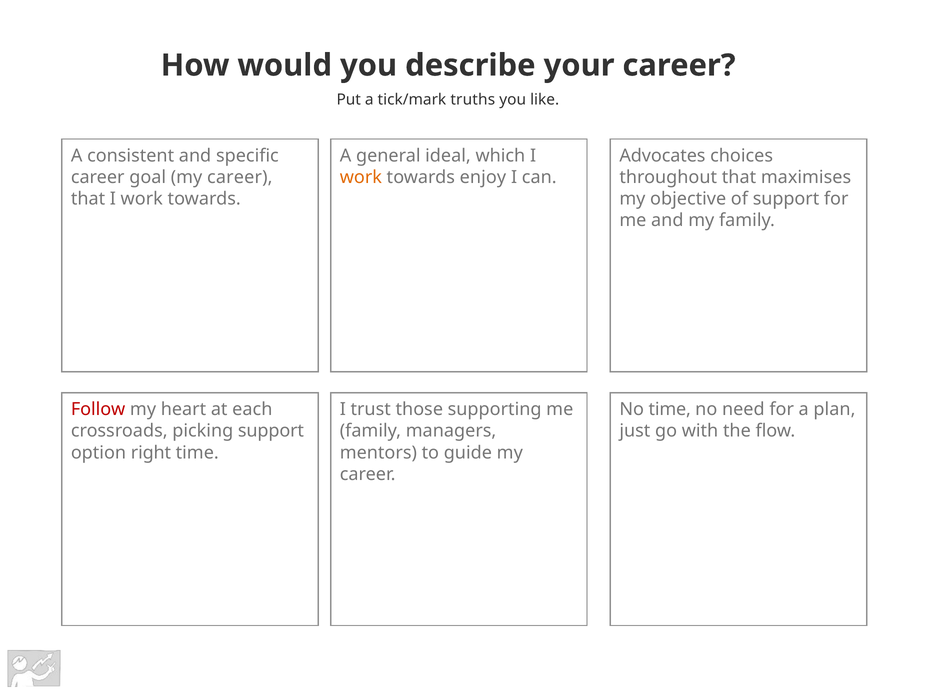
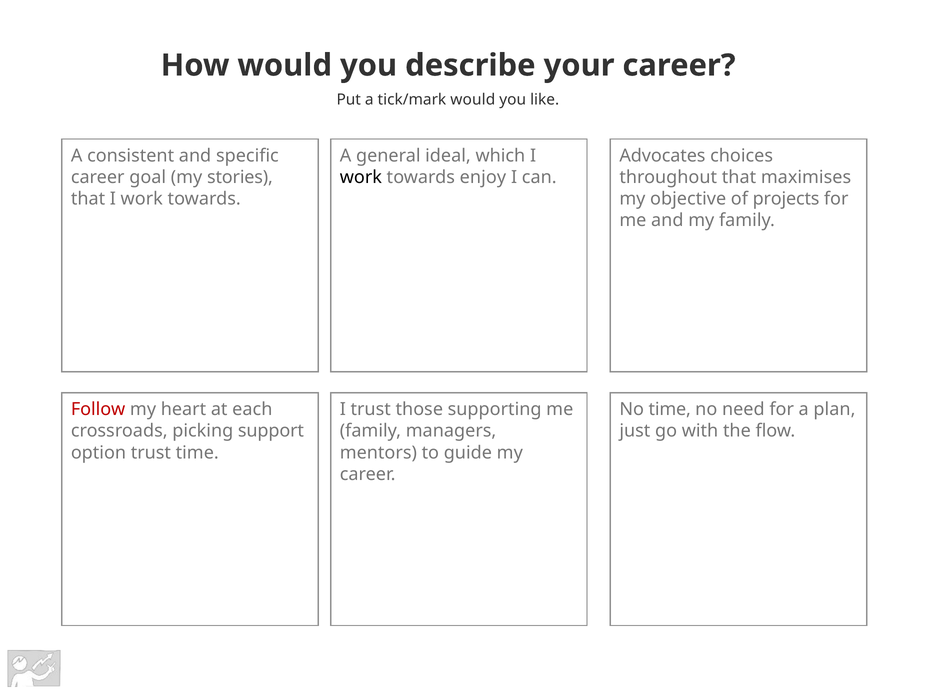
tick/mark truths: truths -> would
goal my career: career -> stories
work at (361, 177) colour: orange -> black
of support: support -> projects
option right: right -> trust
